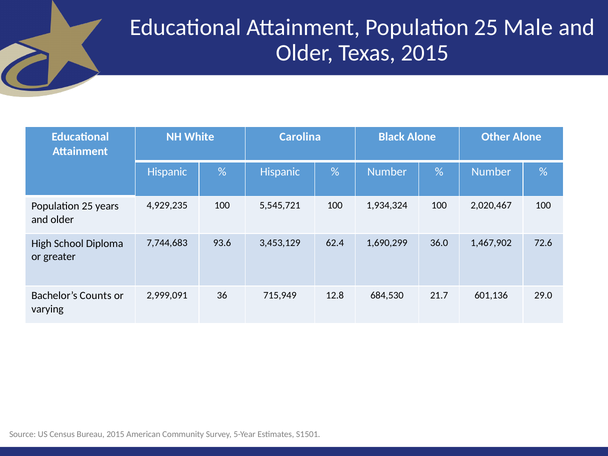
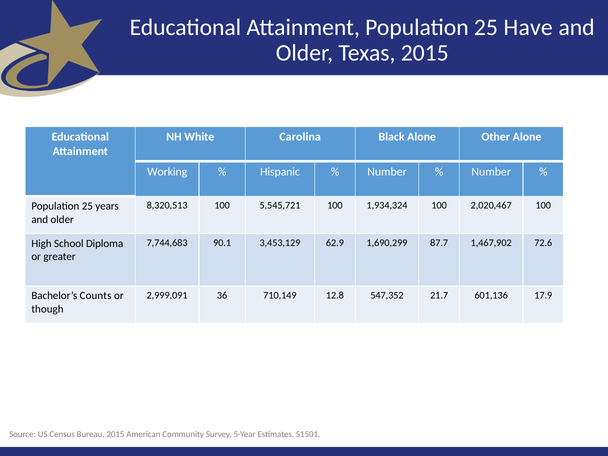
Male: Male -> Have
Hispanic at (167, 172): Hispanic -> Working
4,929,235: 4,929,235 -> 8,320,513
93.6: 93.6 -> 90.1
62.4: 62.4 -> 62.9
36.0: 36.0 -> 87.7
715,949: 715,949 -> 710,149
684,530: 684,530 -> 547,352
29.0: 29.0 -> 17.9
varying: varying -> though
